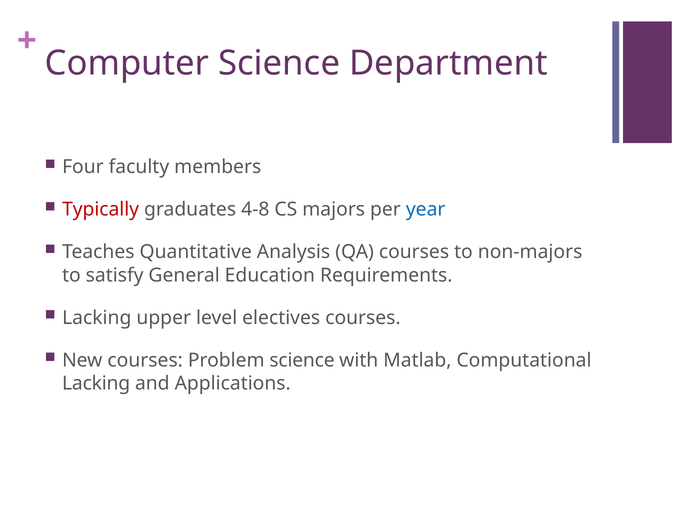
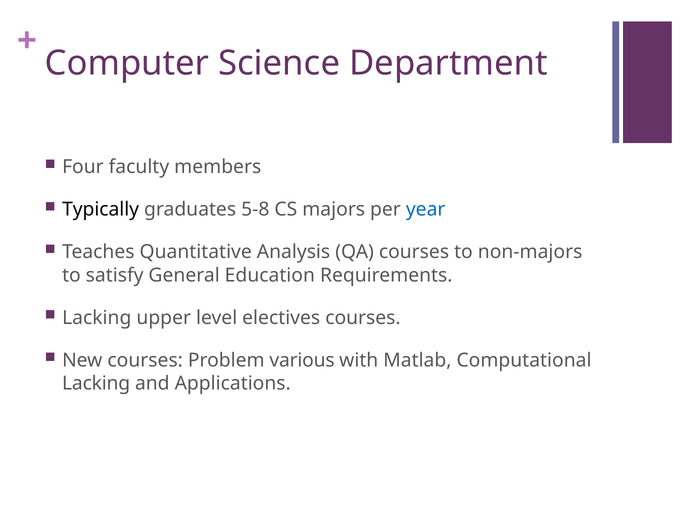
Typically colour: red -> black
4-8: 4-8 -> 5-8
Problem science: science -> various
